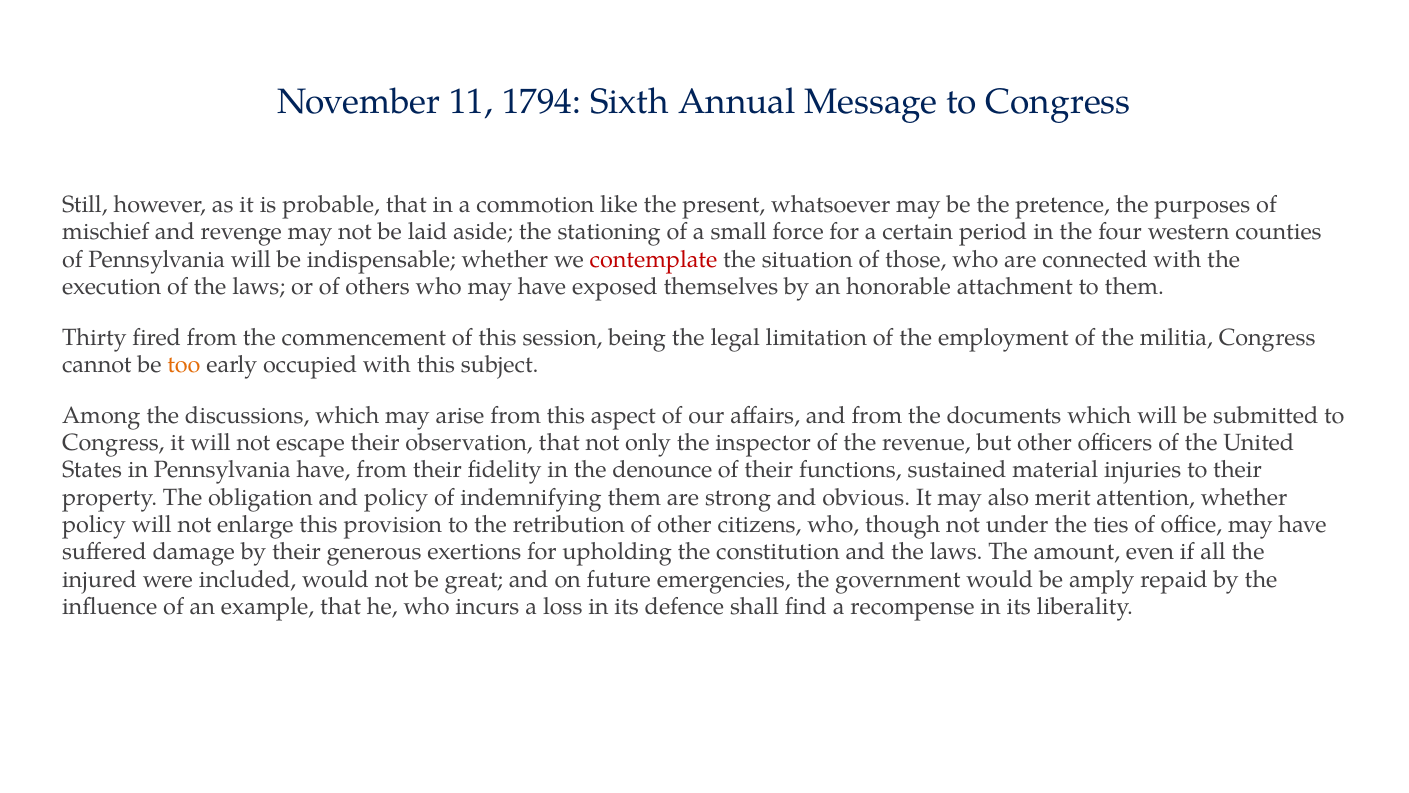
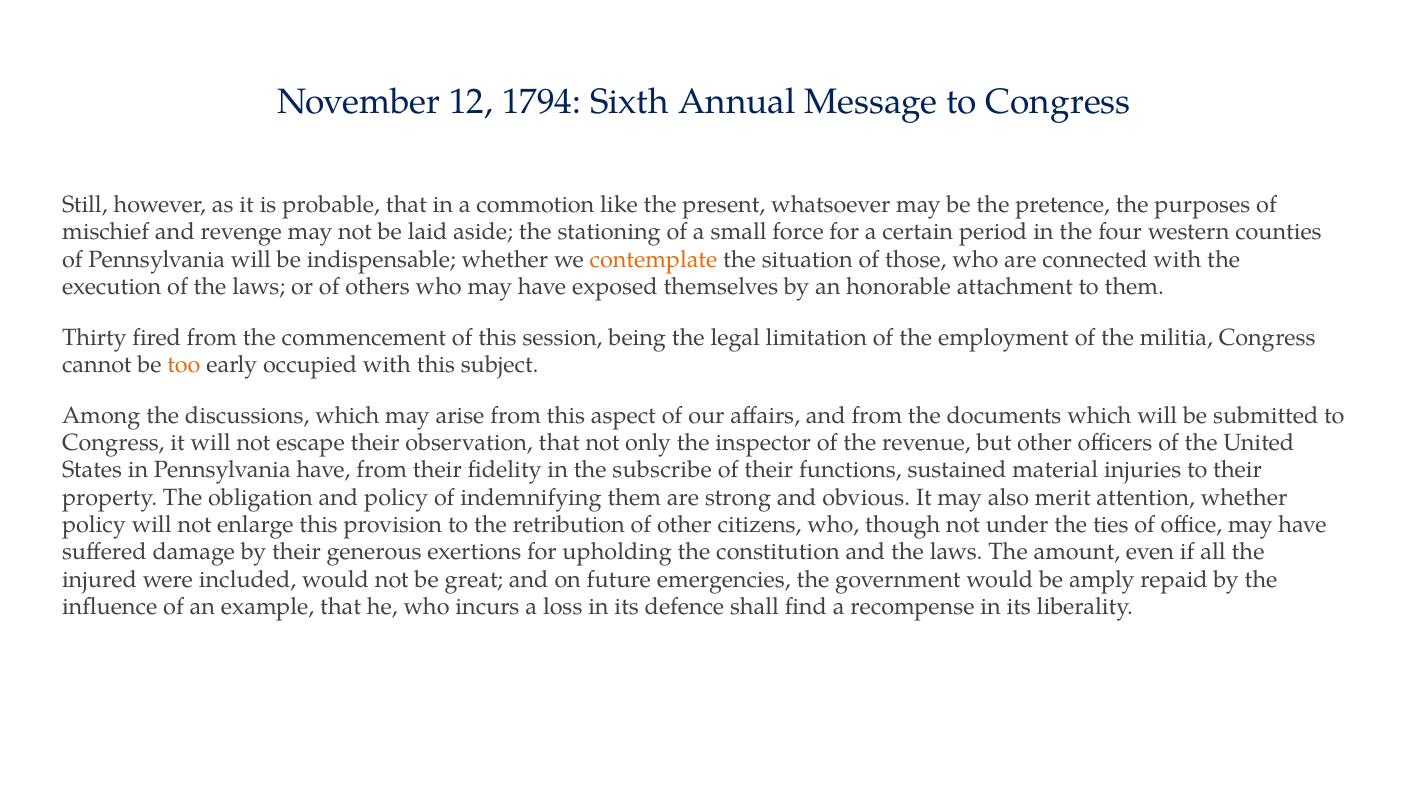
11: 11 -> 12
contemplate colour: red -> orange
denounce: denounce -> subscribe
